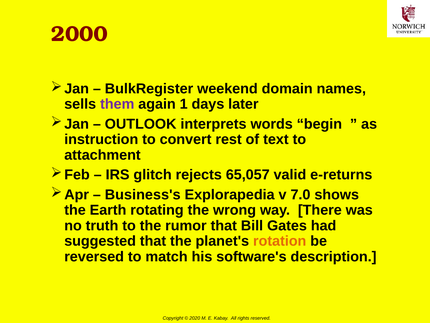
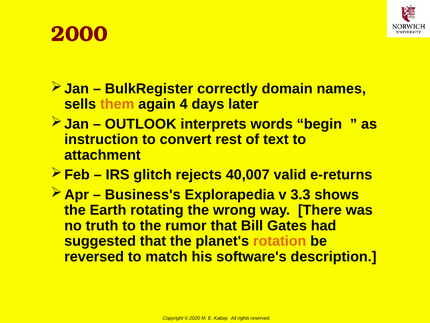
weekend: weekend -> correctly
them colour: purple -> orange
1: 1 -> 4
65,057: 65,057 -> 40,007
7.0: 7.0 -> 3.3
